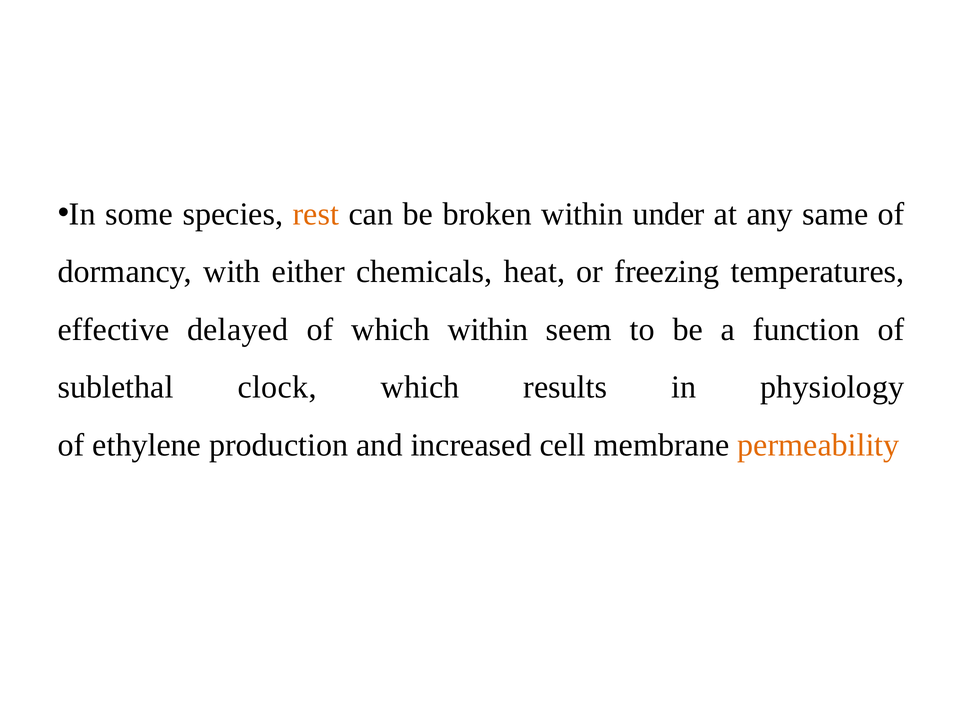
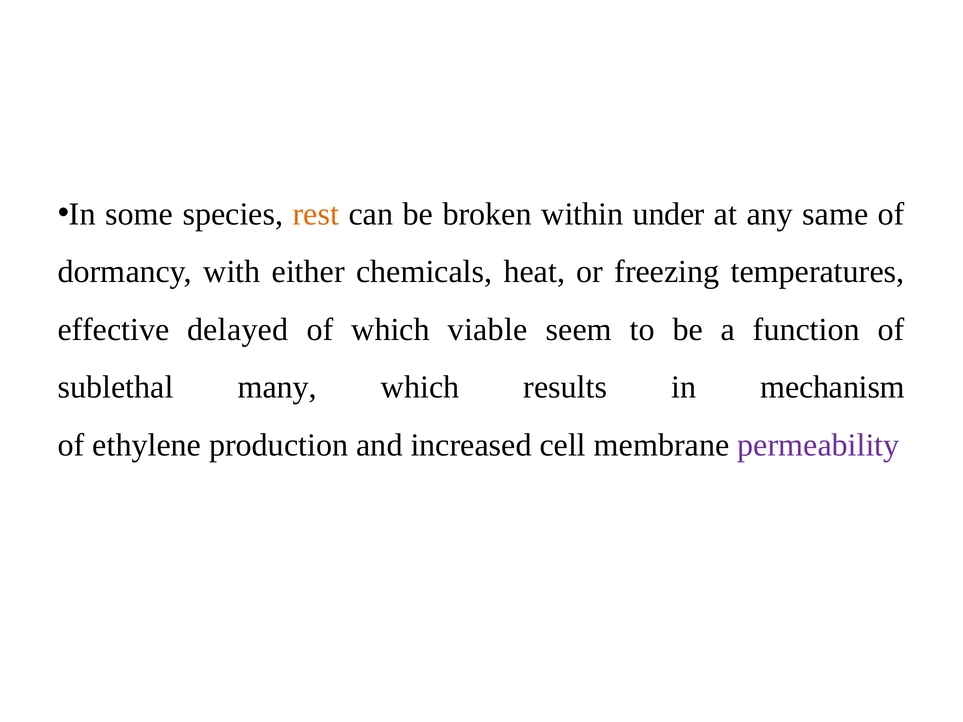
which within: within -> viable
clock: clock -> many
physiology: physiology -> mechanism
permeability colour: orange -> purple
